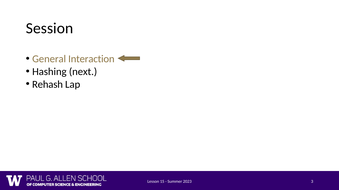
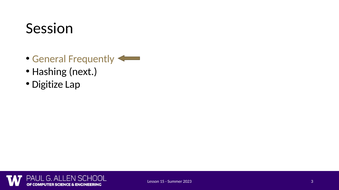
Interaction: Interaction -> Frequently
Rehash: Rehash -> Digitize
